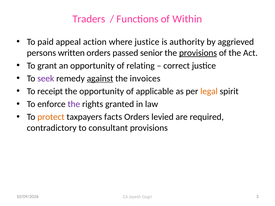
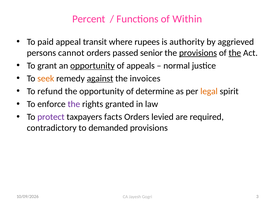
Traders: Traders -> Percent
action: action -> transit
where justice: justice -> rupees
written: written -> cannot
the at (235, 53) underline: none -> present
opportunity at (92, 66) underline: none -> present
relating: relating -> appeals
correct: correct -> normal
seek colour: purple -> orange
receipt: receipt -> refund
applicable: applicable -> determine
protect colour: orange -> purple
consultant: consultant -> demanded
